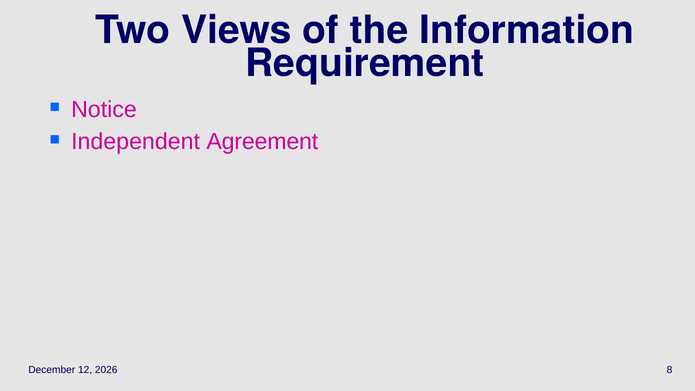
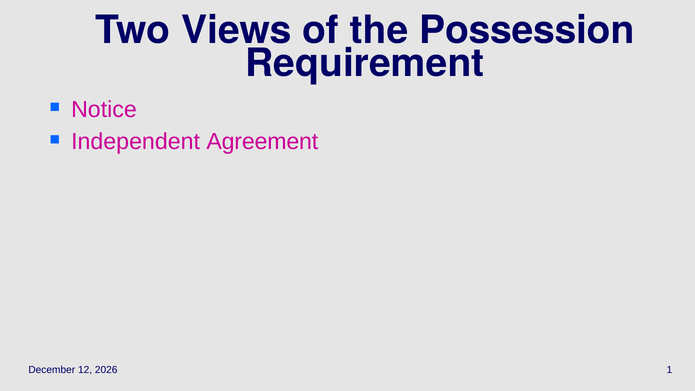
Information: Information -> Possession
8: 8 -> 1
